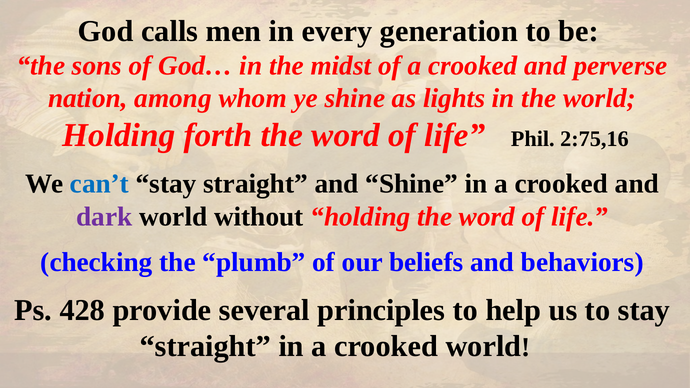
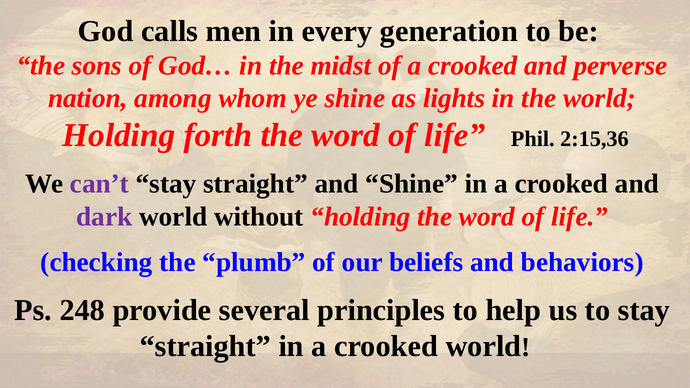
2:75,16: 2:75,16 -> 2:15,36
can’t colour: blue -> purple
428: 428 -> 248
